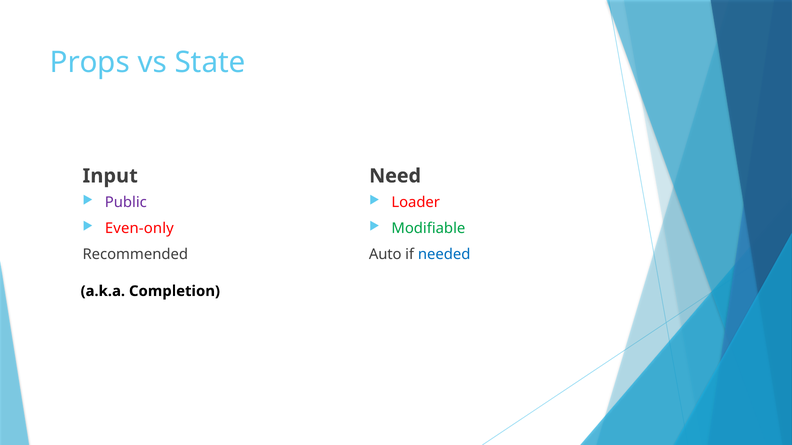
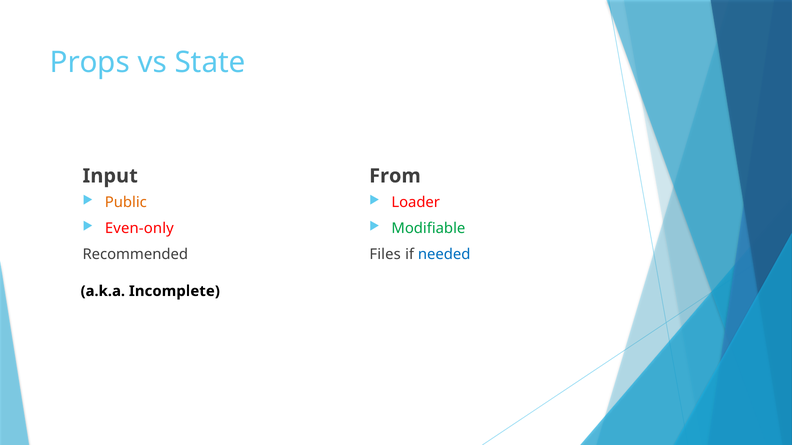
Need: Need -> From
Public colour: purple -> orange
Auto: Auto -> Files
Completion: Completion -> Incomplete
